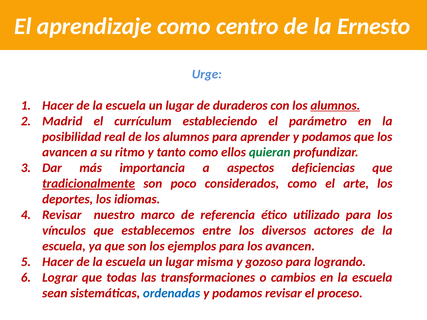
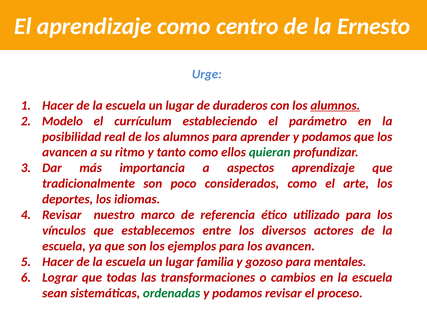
Madrid: Madrid -> Modelo
aspectos deficiencias: deficiencias -> aprendizaje
tradicionalmente underline: present -> none
misma: misma -> familia
logrando: logrando -> mentales
ordenadas colour: blue -> green
